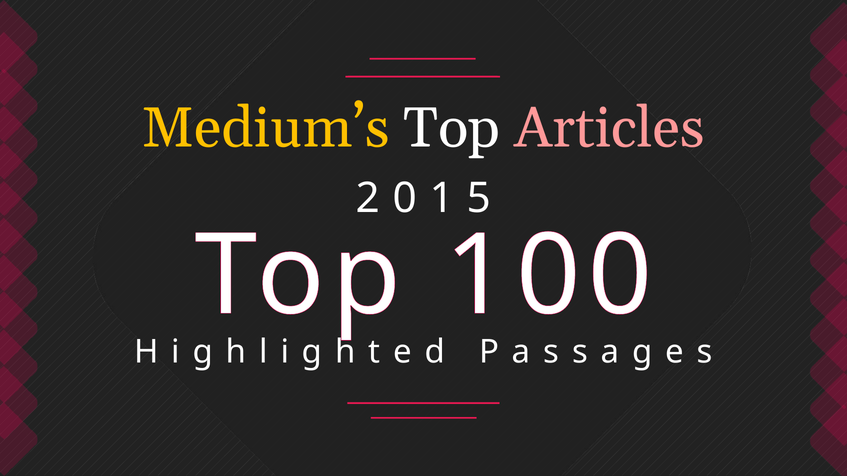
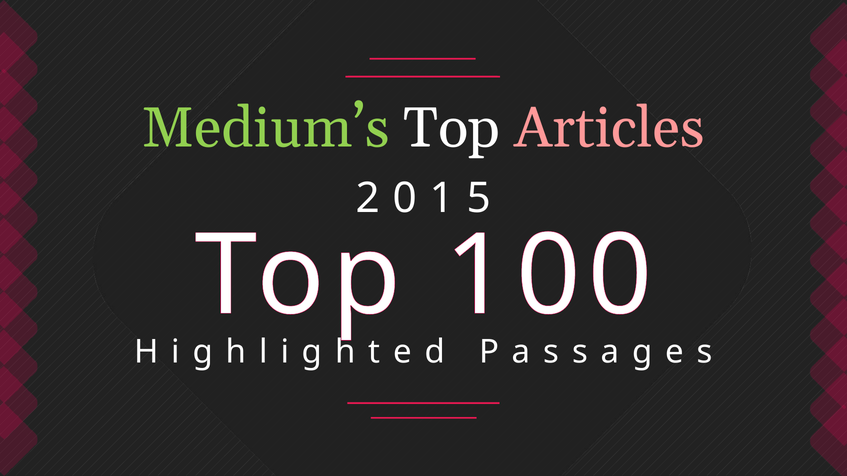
Medium’s colour: yellow -> light green
